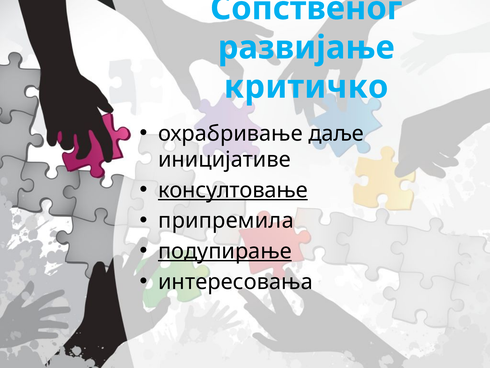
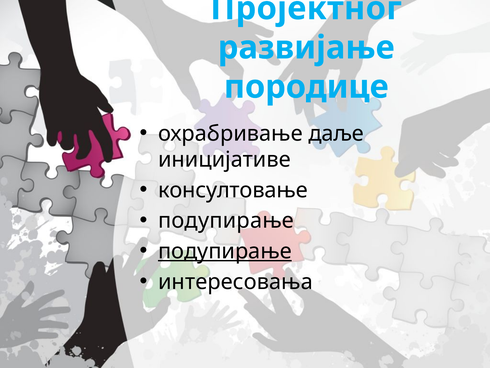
Сопственог: Сопственог -> Пројектног
критичко: критичко -> породице
консултовање underline: present -> none
припремила at (226, 220): припремила -> подупирање
